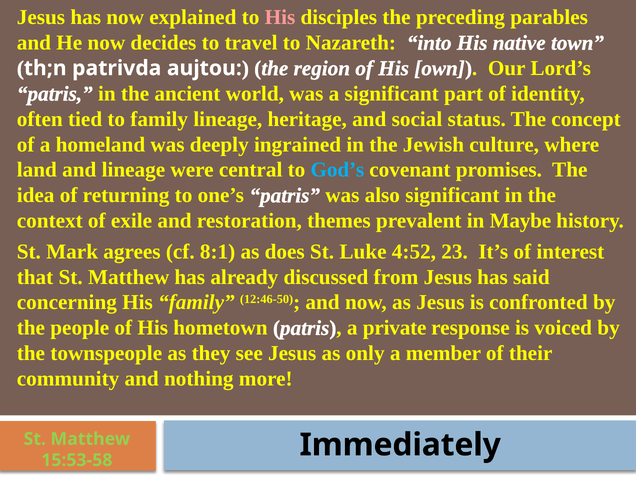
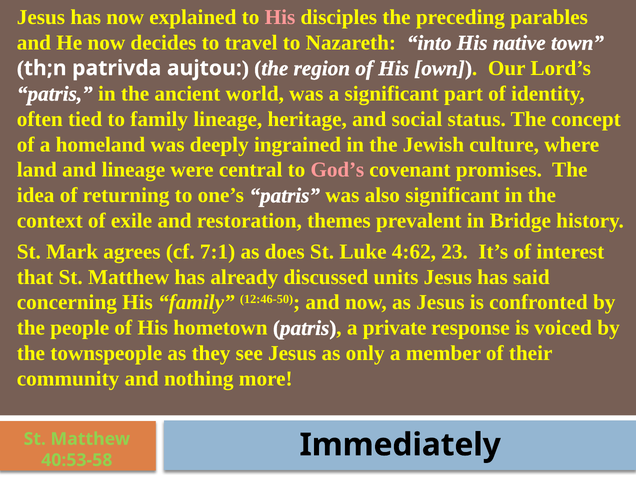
God’s colour: light blue -> pink
Maybe: Maybe -> Bridge
8:1: 8:1 -> 7:1
4:52: 4:52 -> 4:62
from: from -> units
15:53-58: 15:53-58 -> 40:53-58
